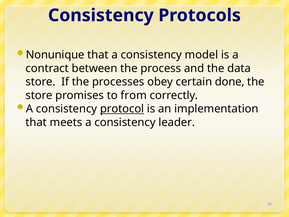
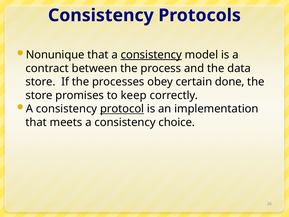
consistency at (151, 55) underline: none -> present
from: from -> keep
leader: leader -> choice
